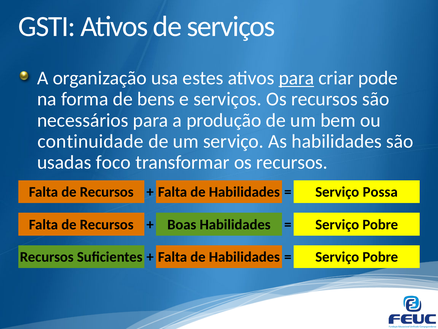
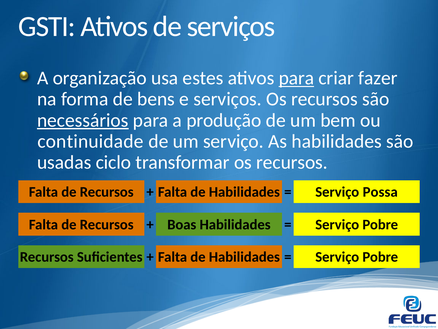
pode: pode -> fazer
necessários underline: none -> present
foco: foco -> ciclo
